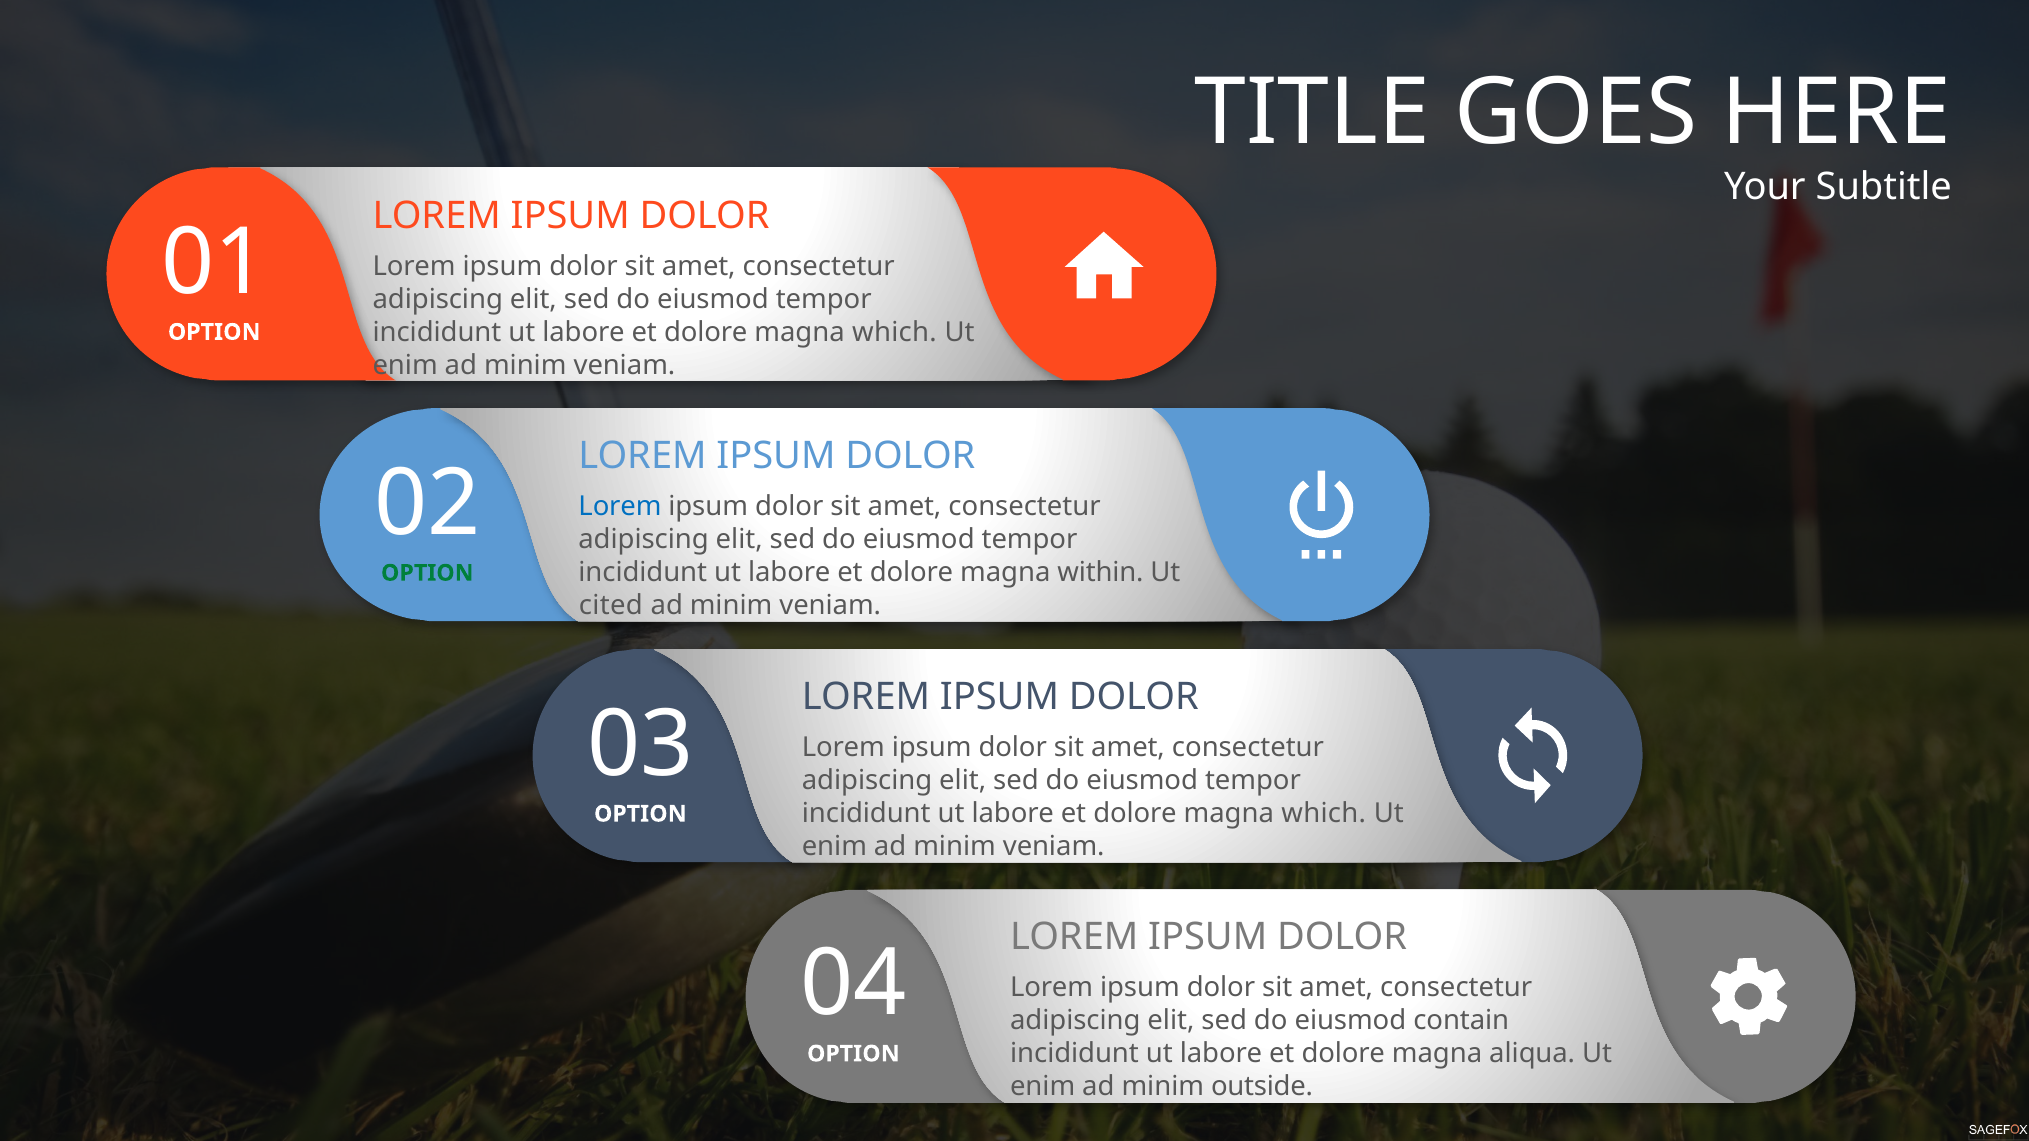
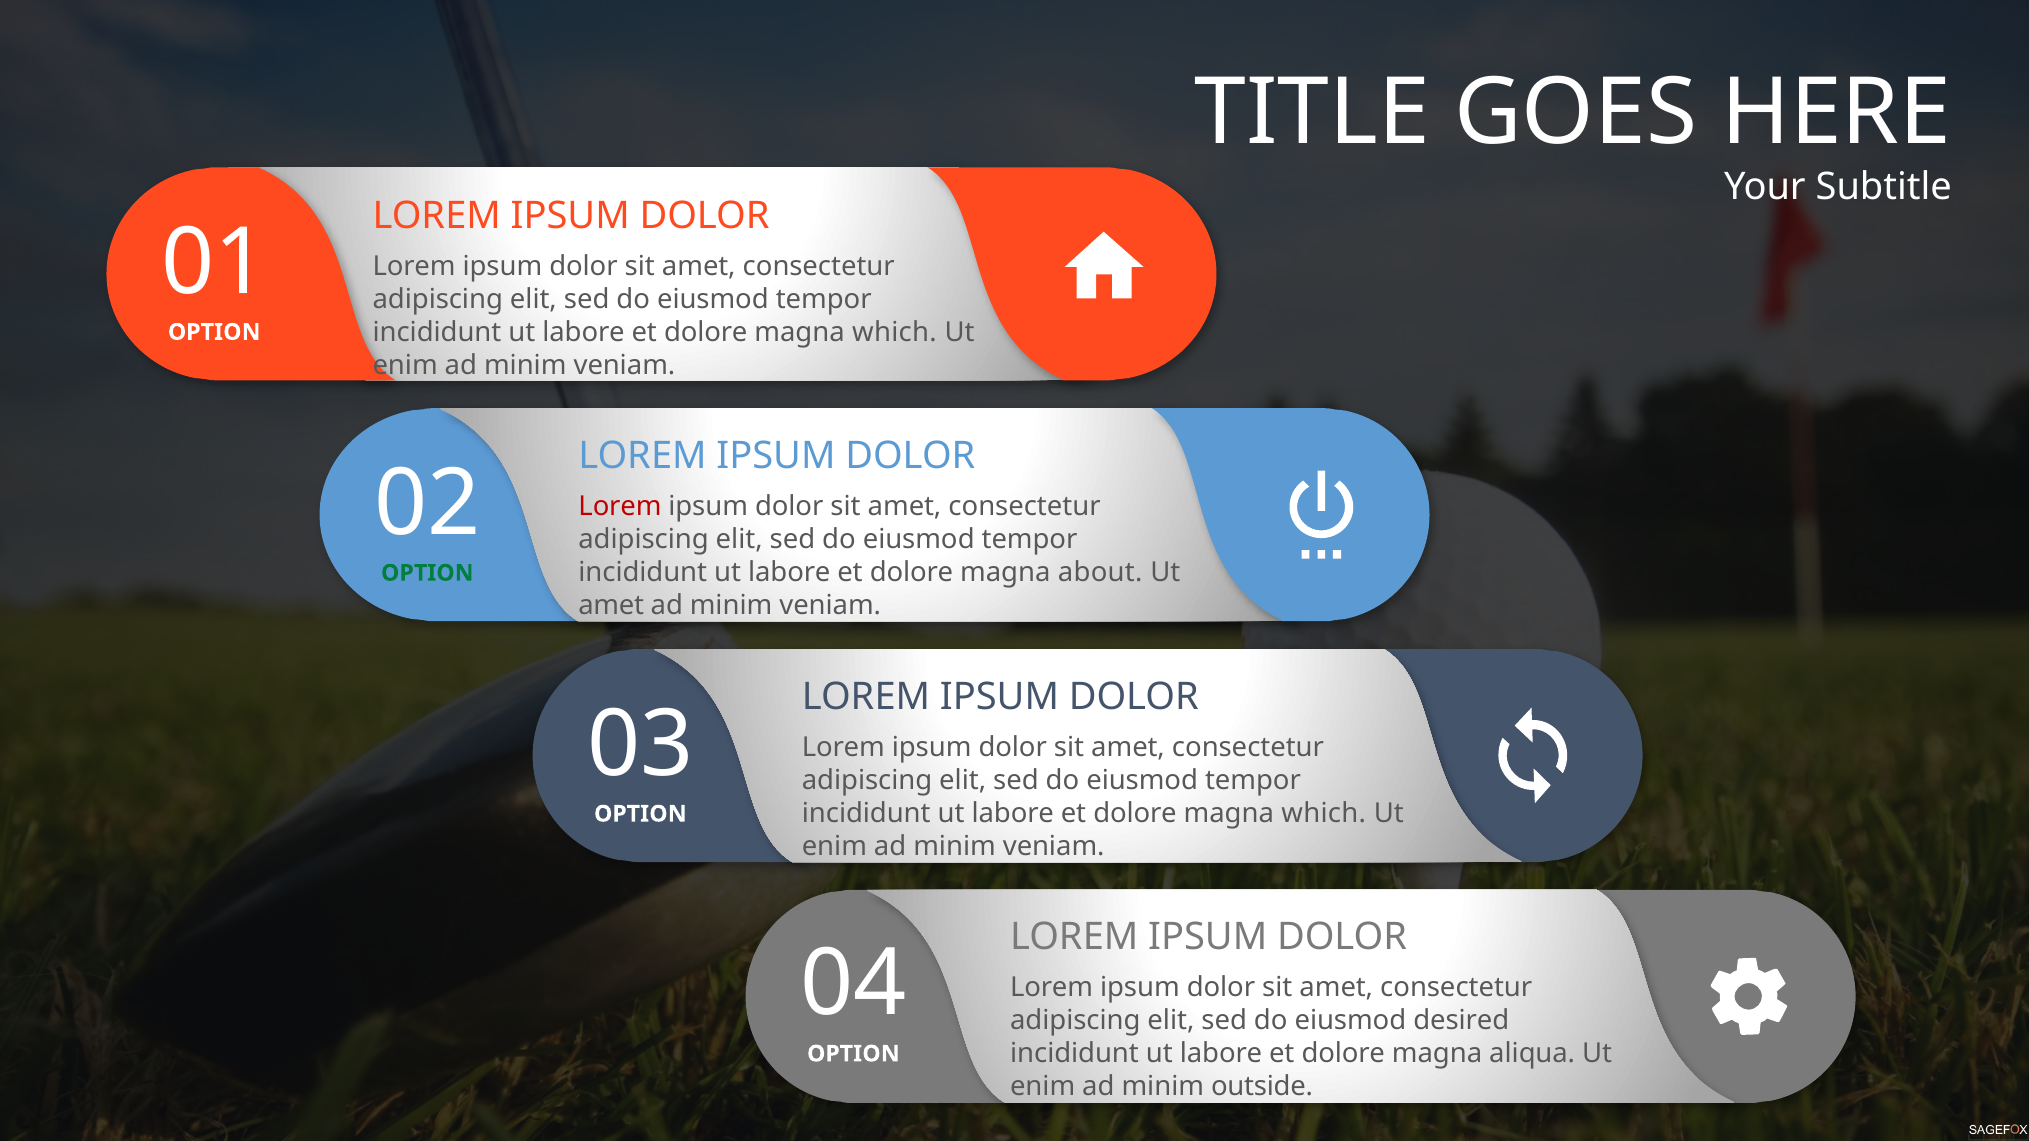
Lorem at (620, 506) colour: blue -> red
within: within -> about
cited at (611, 605): cited -> amet
contain: contain -> desired
